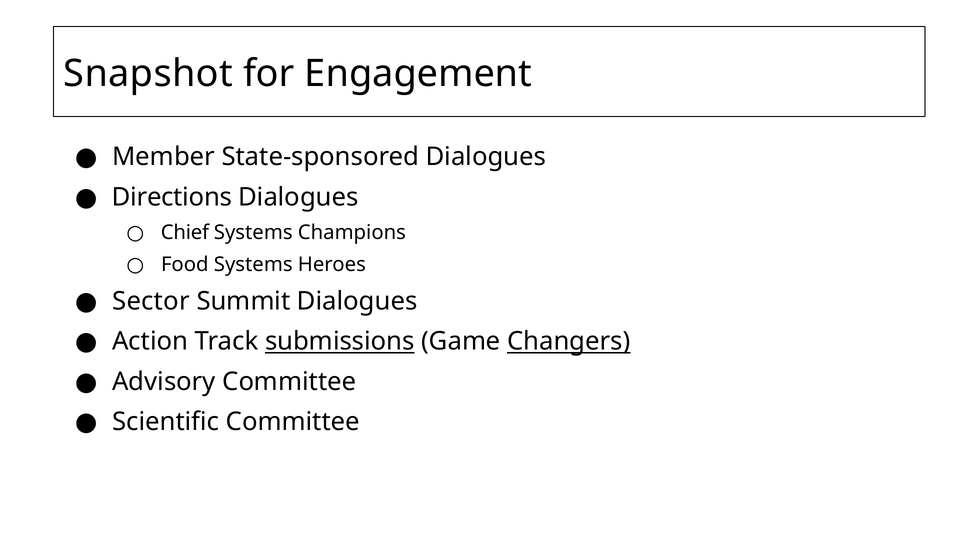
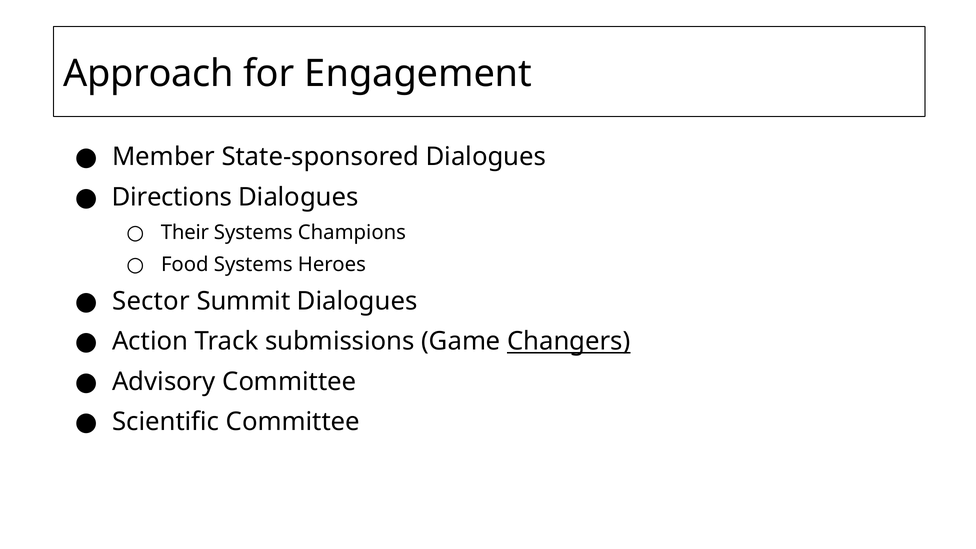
Snapshot: Snapshot -> Approach
Chief: Chief -> Their
submissions underline: present -> none
